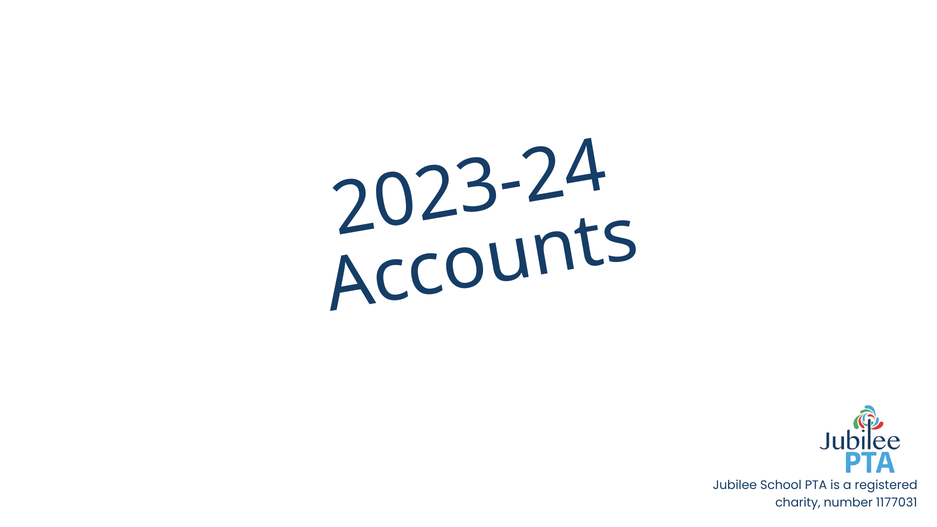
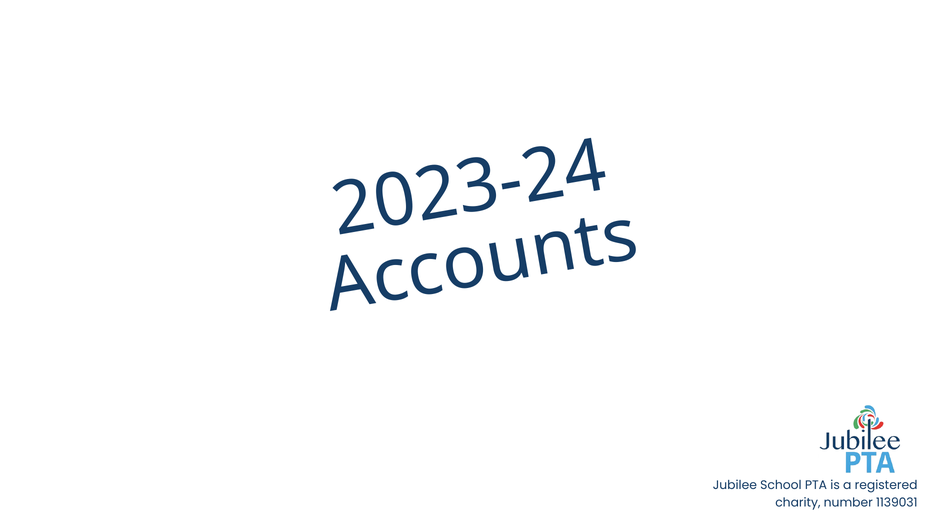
1177031: 1177031 -> 1139031
